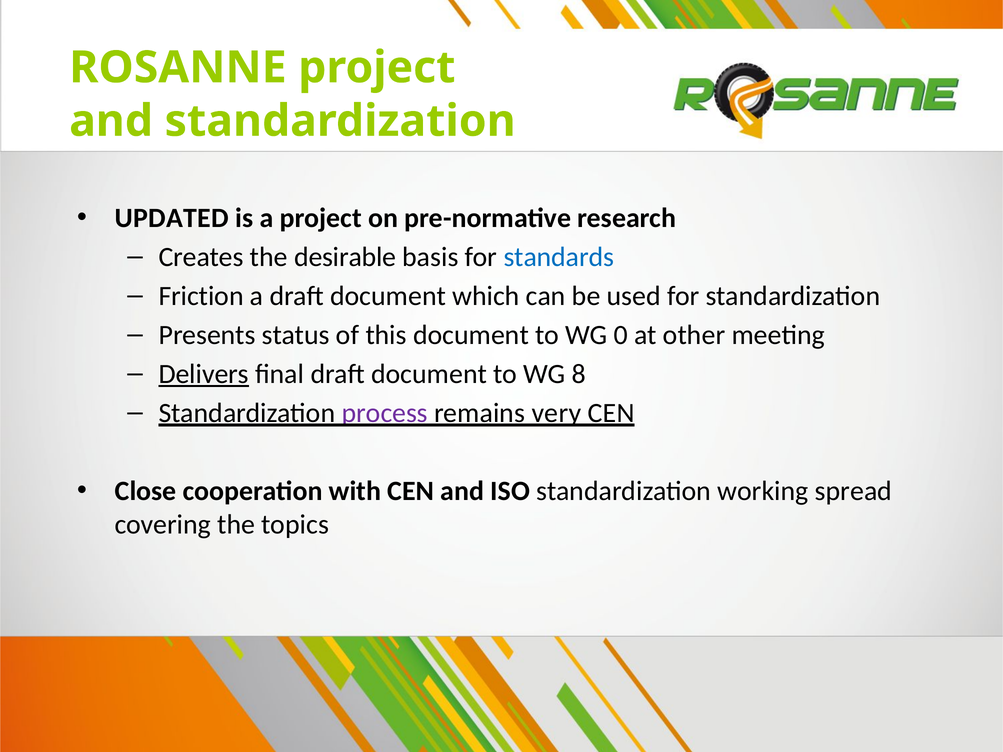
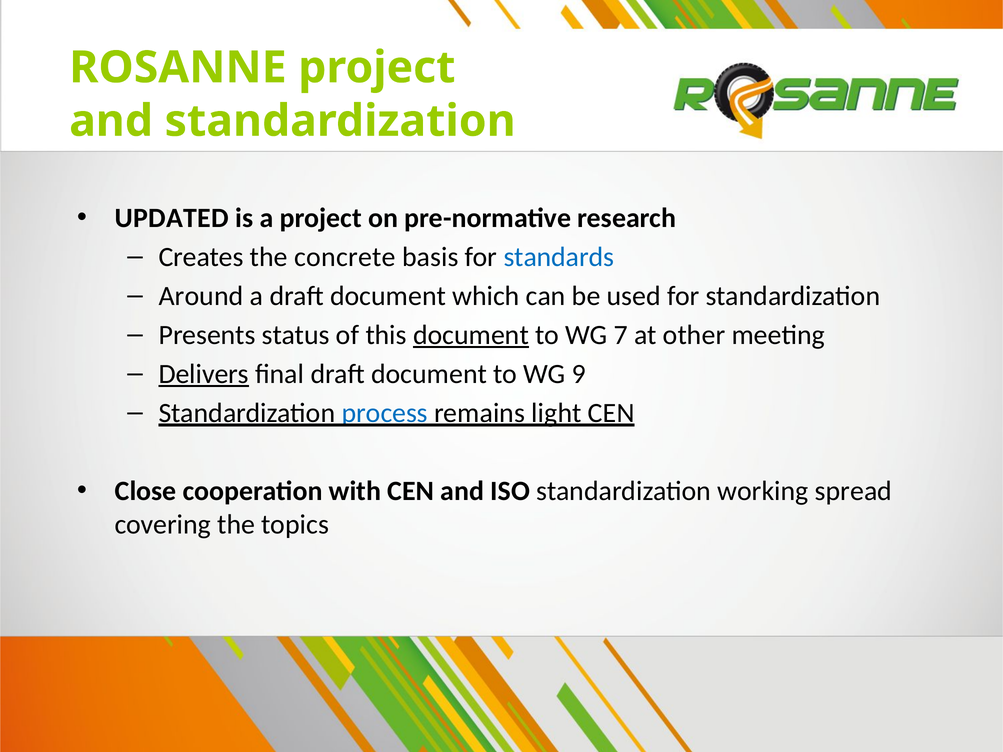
desirable: desirable -> concrete
Friction: Friction -> Around
document at (471, 335) underline: none -> present
0: 0 -> 7
8: 8 -> 9
process colour: purple -> blue
very: very -> light
